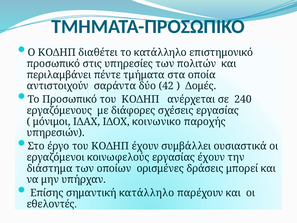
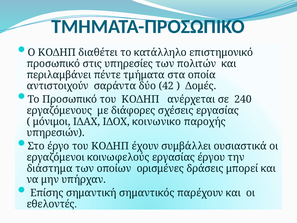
εργασίας έχουν: έχουν -> έργου
σημαντική κατάλληλο: κατάλληλο -> σημαντικός
